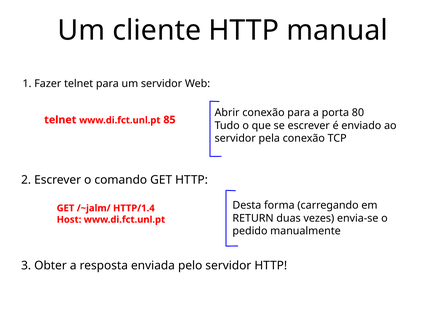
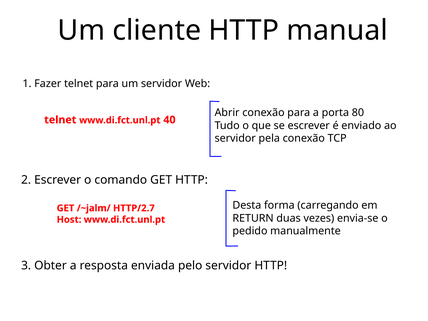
85: 85 -> 40
HTTP/1.4: HTTP/1.4 -> HTTP/2.7
